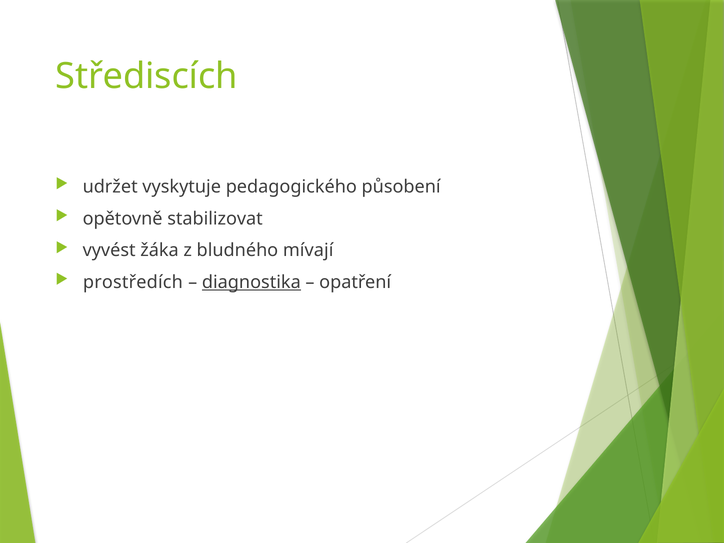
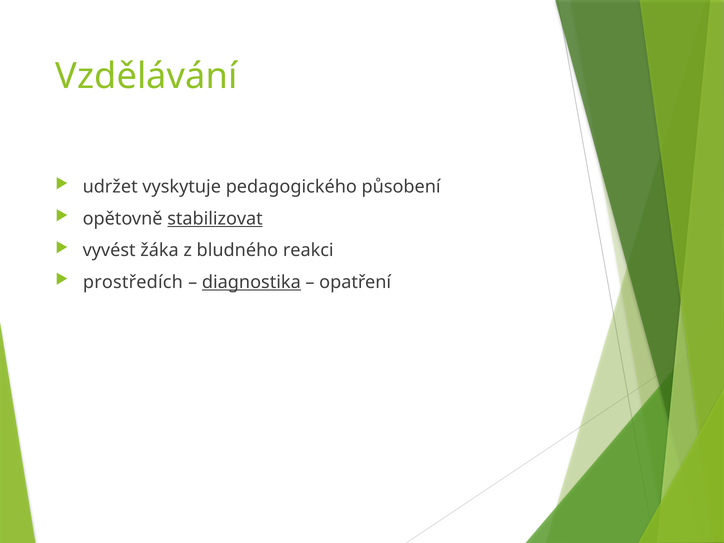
Střediscích: Střediscích -> Vzdělávání
stabilizovat underline: none -> present
mívají: mívají -> reakci
